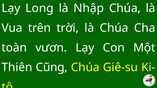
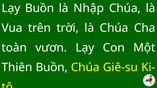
Lạy Long: Long -> Buồn
Thiên Cũng: Cũng -> Buồn
